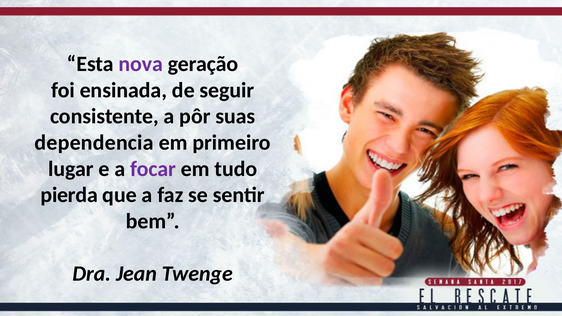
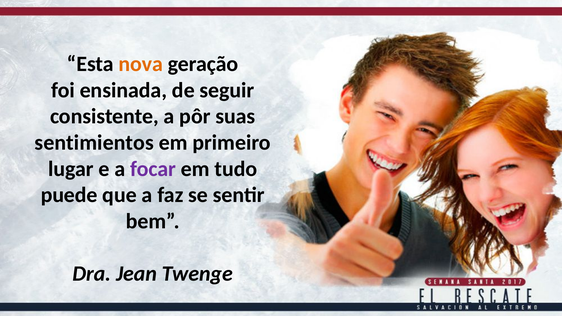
nova colour: purple -> orange
dependencia: dependencia -> sentimientos
pierda: pierda -> puede
